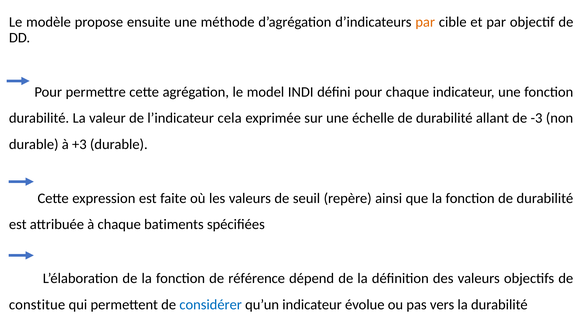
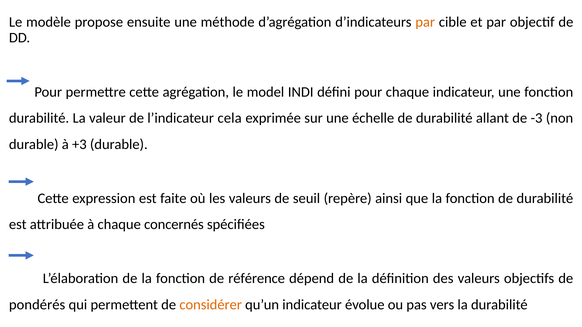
batiments: batiments -> concernés
constitue: constitue -> pondérés
considérer colour: blue -> orange
